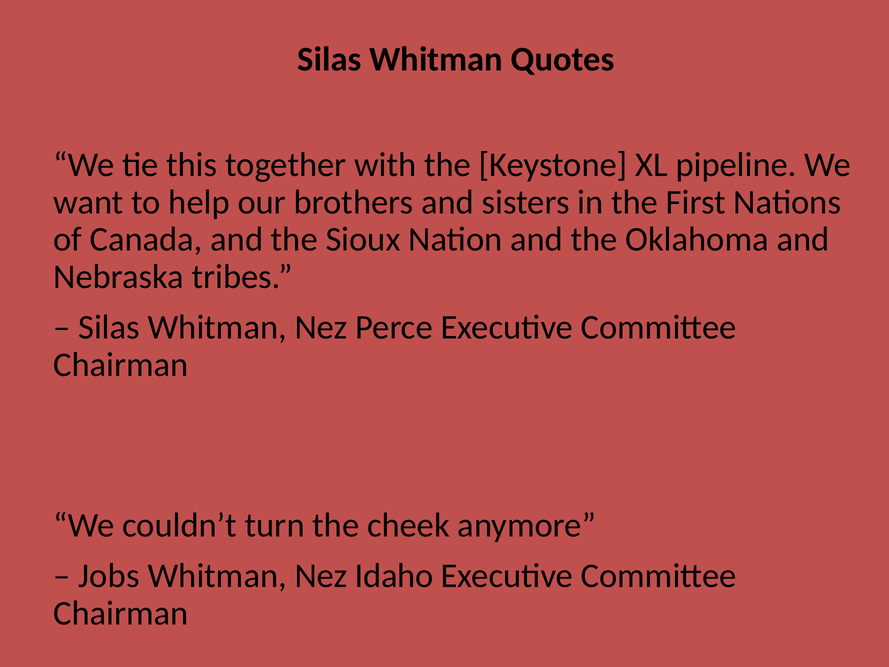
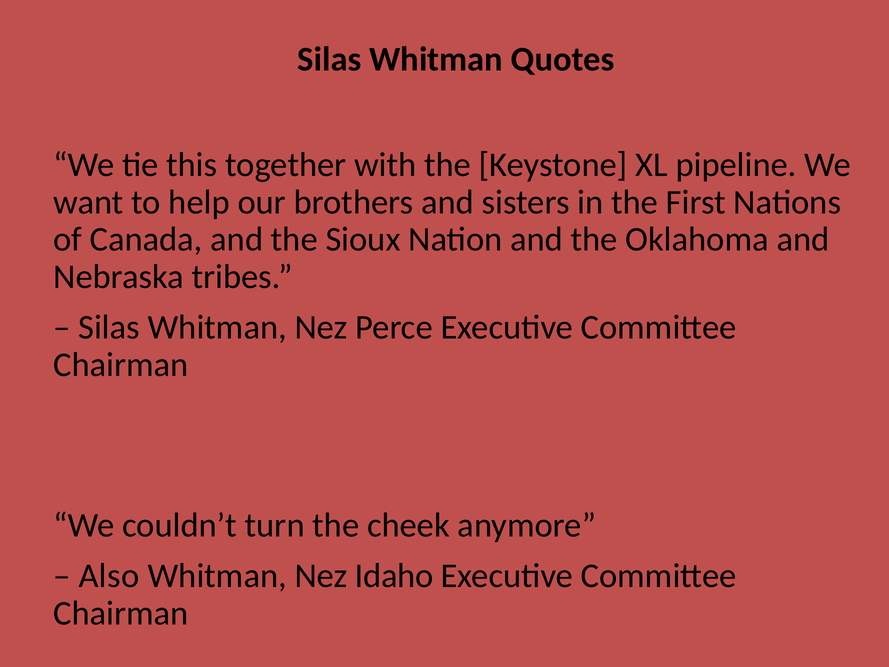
Jobs: Jobs -> Also
